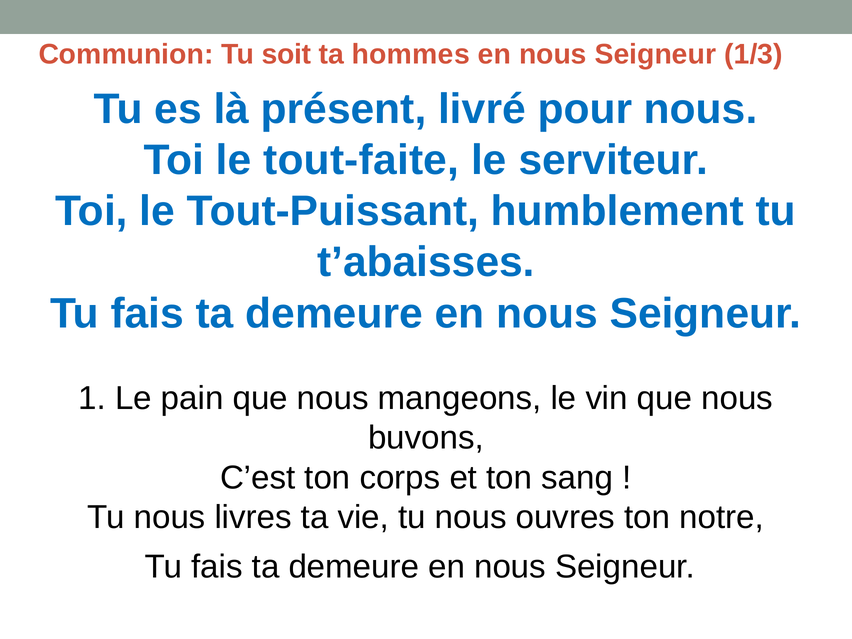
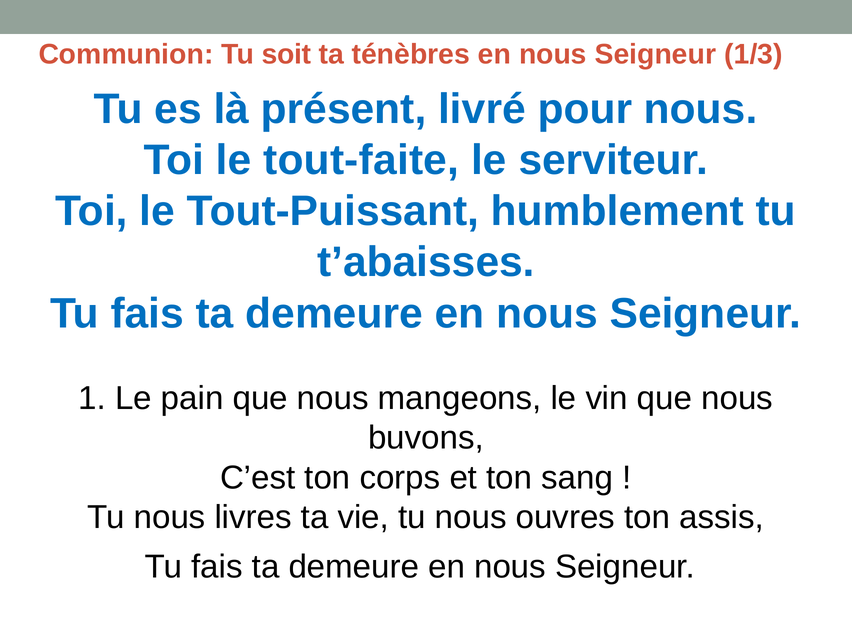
hommes: hommes -> ténèbres
notre: notre -> assis
